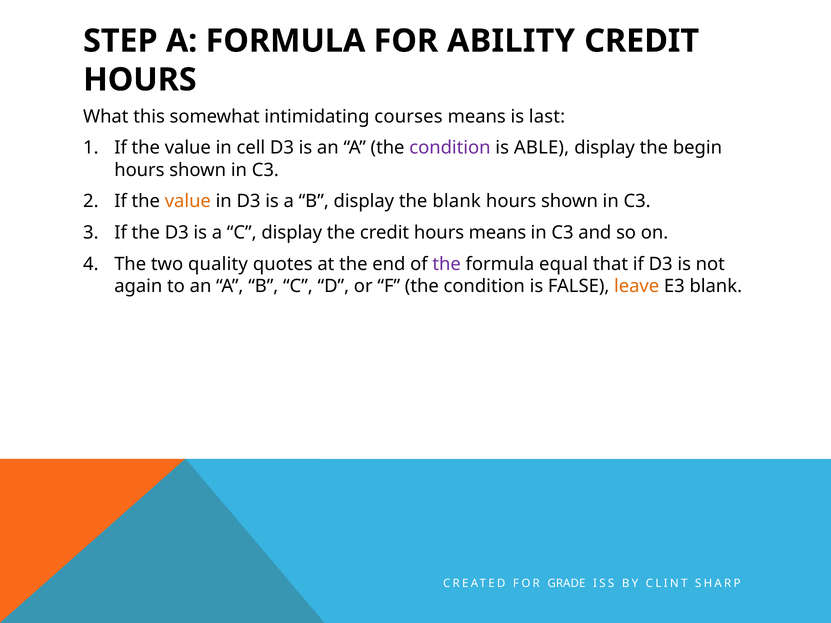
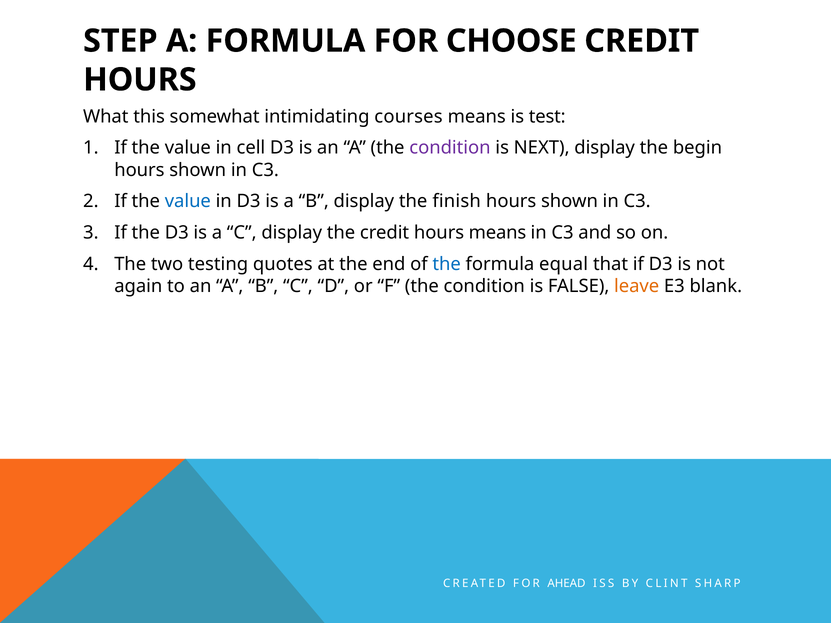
ABILITY: ABILITY -> CHOOSE
last: last -> test
ABLE: ABLE -> NEXT
value at (188, 201) colour: orange -> blue
the blank: blank -> finish
quality: quality -> testing
the at (447, 264) colour: purple -> blue
GRADE: GRADE -> AHEAD
